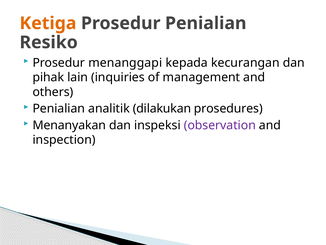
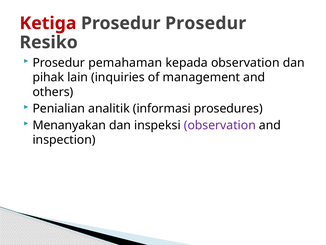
Ketiga colour: orange -> red
Prosedur Penialian: Penialian -> Prosedur
menanggapi: menanggapi -> pemahaman
kepada kecurangan: kecurangan -> observation
dilakukan: dilakukan -> informasi
